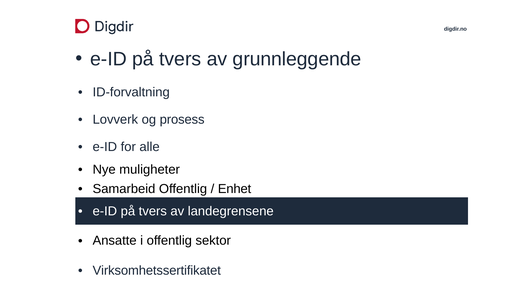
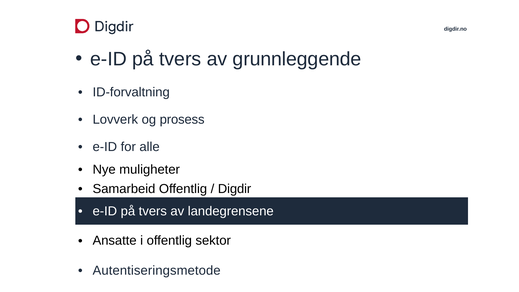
Enhet: Enhet -> Digdir
Virksomhetssertifikatet: Virksomhetssertifikatet -> Autentiseringsmetode
